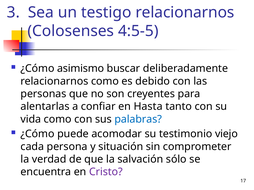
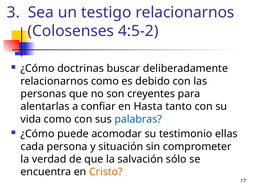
4:5-5: 4:5-5 -> 4:5-2
asimismo: asimismo -> doctrinas
viejo: viejo -> ellas
Cristo colour: purple -> orange
